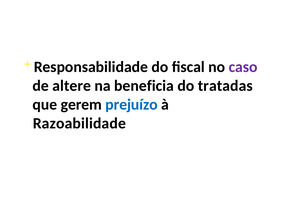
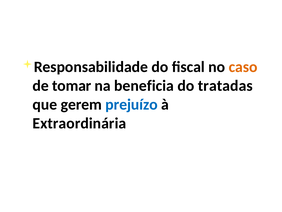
caso colour: purple -> orange
altere: altere -> tomar
Razoabilidade: Razoabilidade -> Extraordinária
